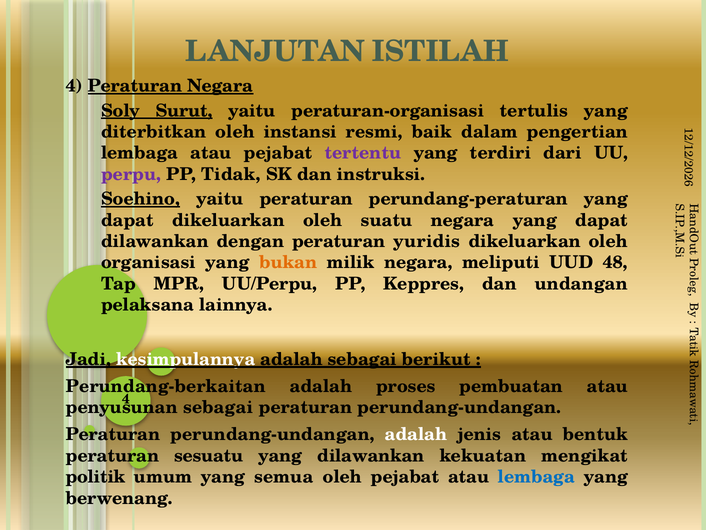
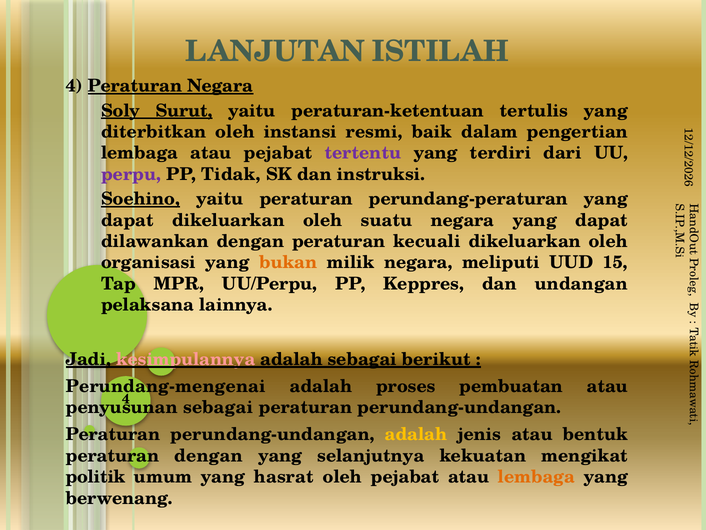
peraturan-organisasi: peraturan-organisasi -> peraturan-ketentuan
yuridis: yuridis -> kecuali
48: 48 -> 15
kesimpulannya colour: white -> pink
Perundang-berkaitan: Perundang-berkaitan -> Perundang-mengenai
adalah at (416, 434) colour: white -> yellow
peraturan sesuatu: sesuatu -> dengan
yang dilawankan: dilawankan -> selanjutnya
semua: semua -> hasrat
lembaga at (536, 477) colour: blue -> orange
